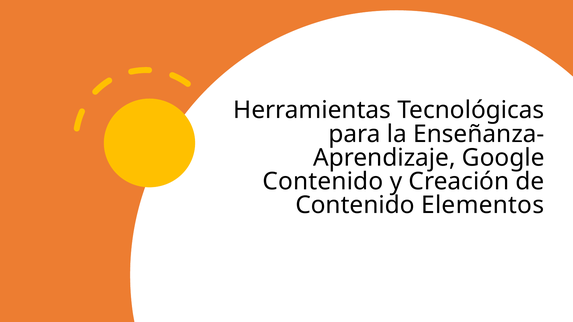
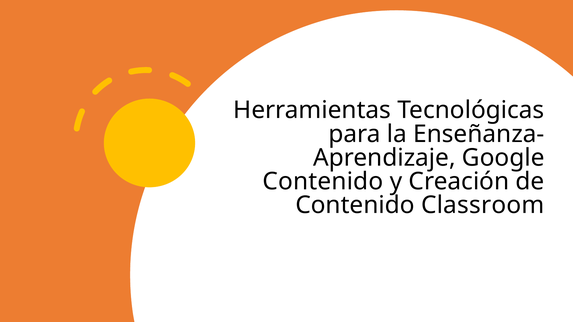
Elementos: Elementos -> Classroom
